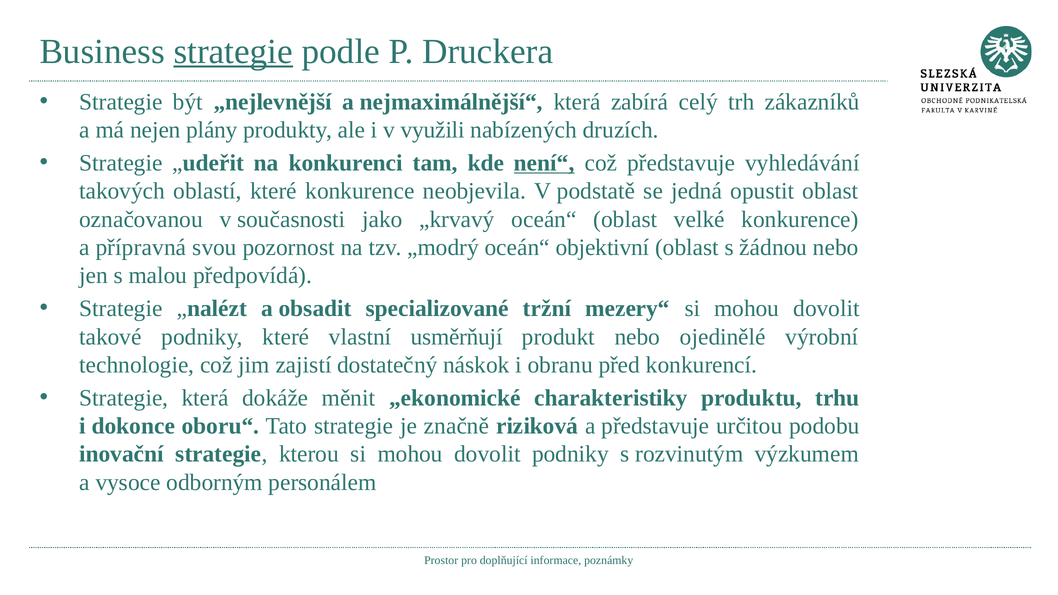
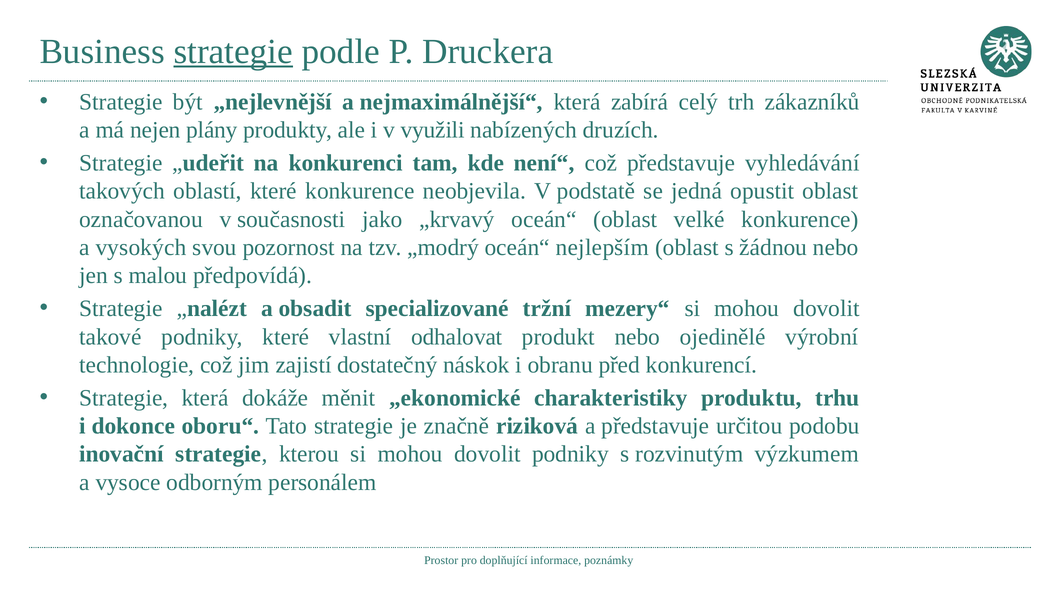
není“ underline: present -> none
přípravná: přípravná -> vysokých
objektivní: objektivní -> nejlepším
usměrňují: usměrňují -> odhalovat
